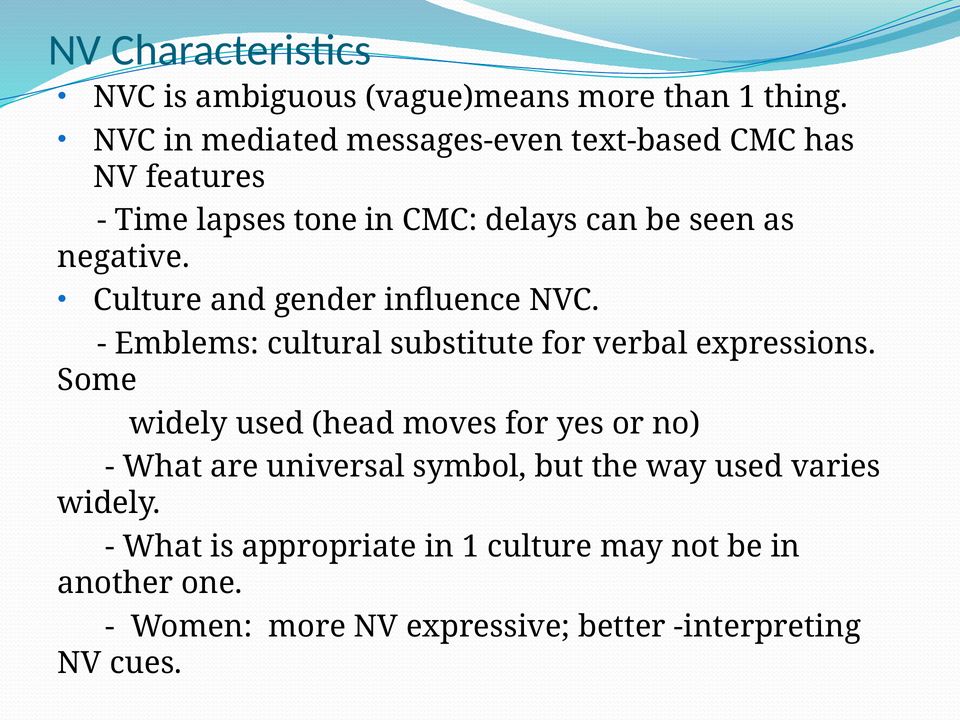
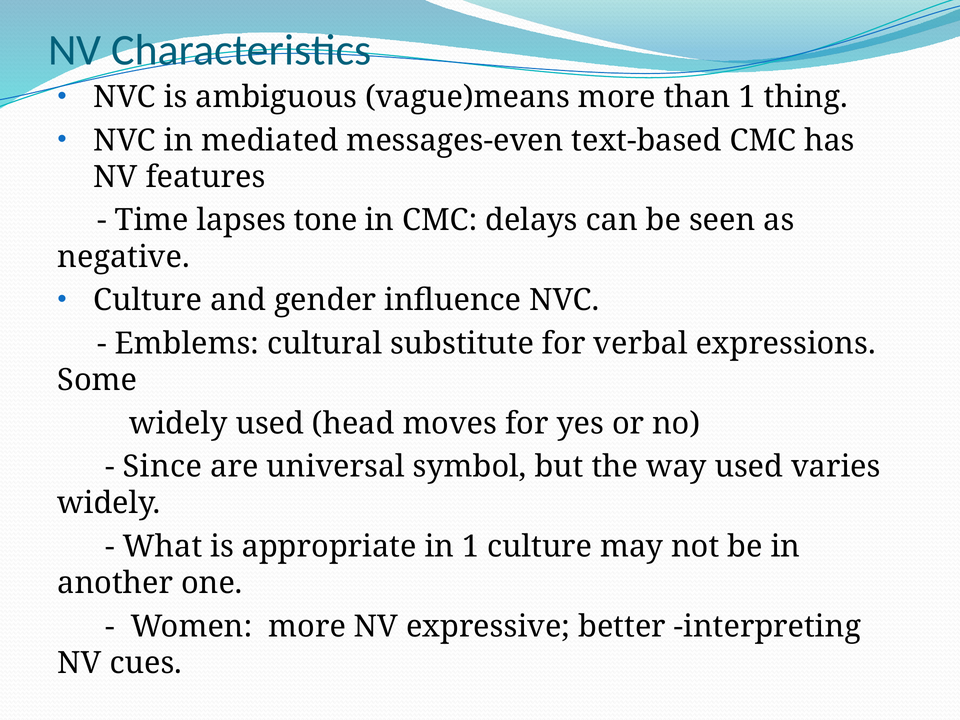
What at (163, 467): What -> Since
